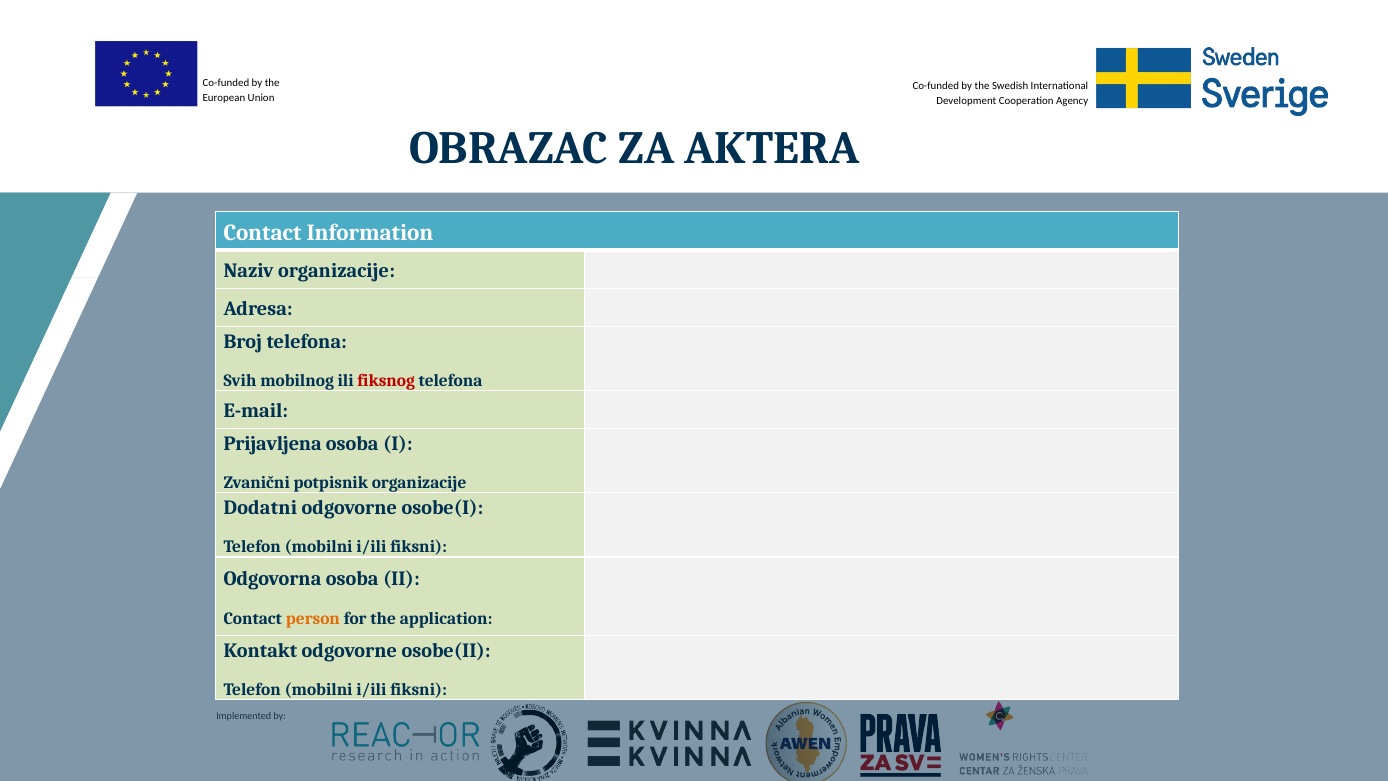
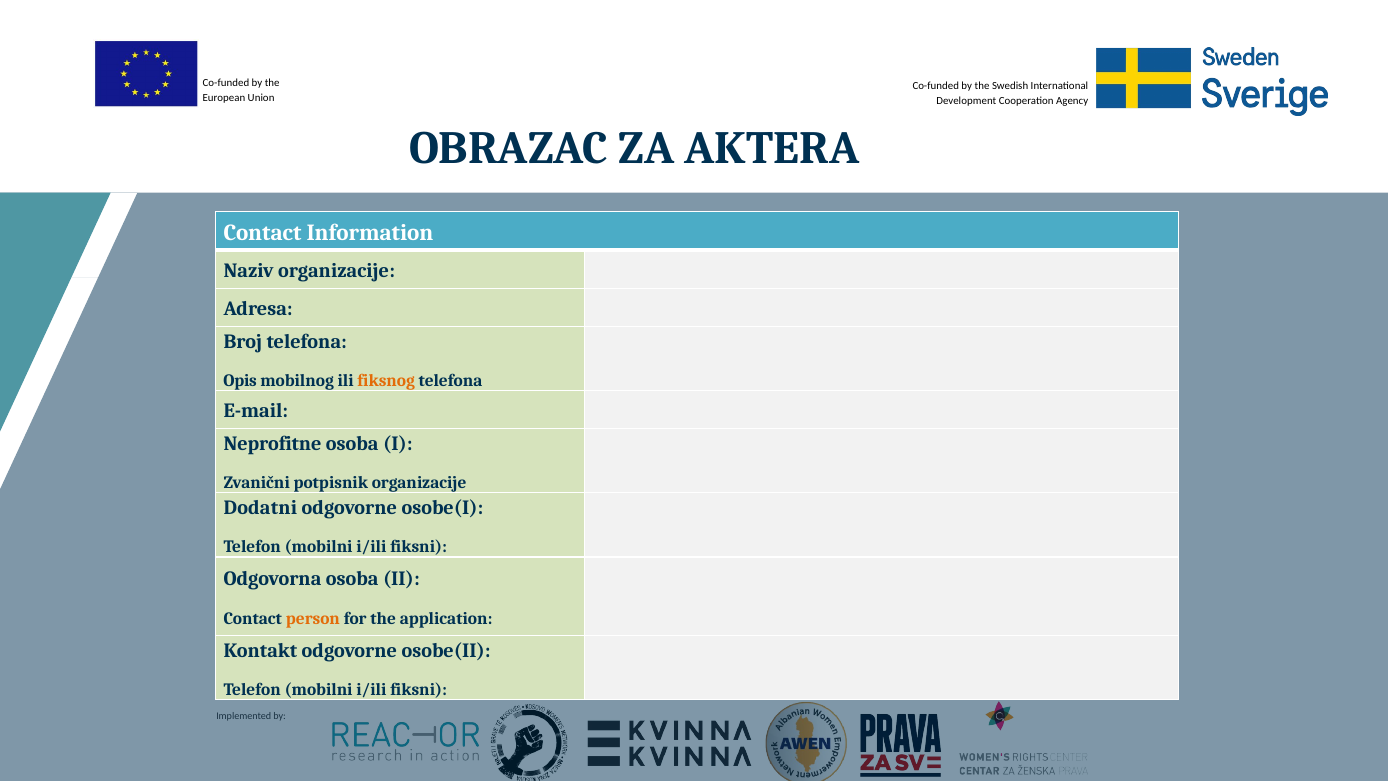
Svih: Svih -> Opis
fiksnog colour: red -> orange
Prijavljena: Prijavljena -> Neprofitne
